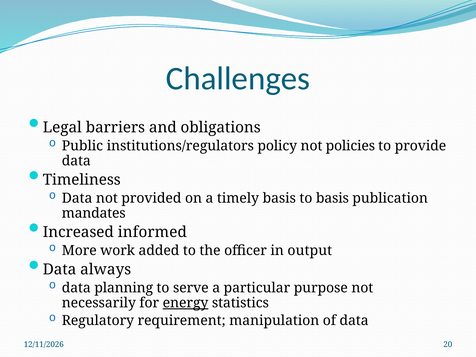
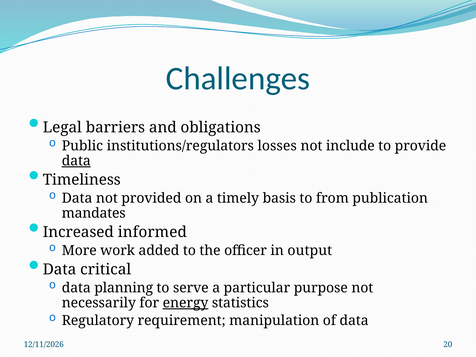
policy: policy -> losses
policies: policies -> include
data at (76, 161) underline: none -> present
to basis: basis -> from
always: always -> critical
